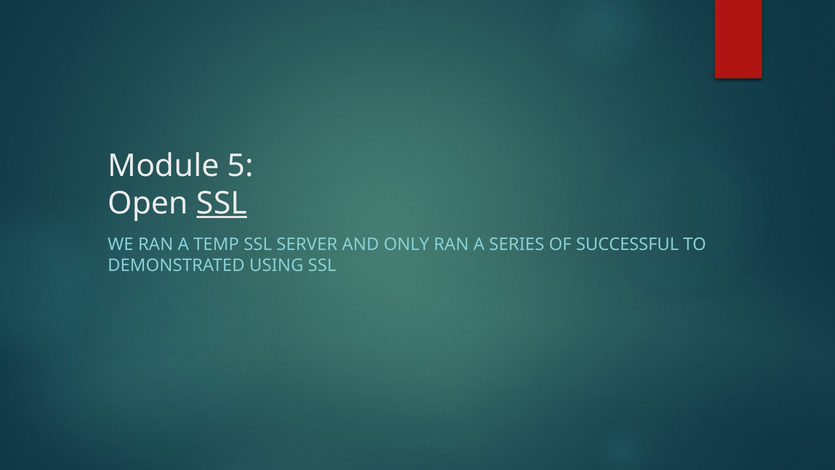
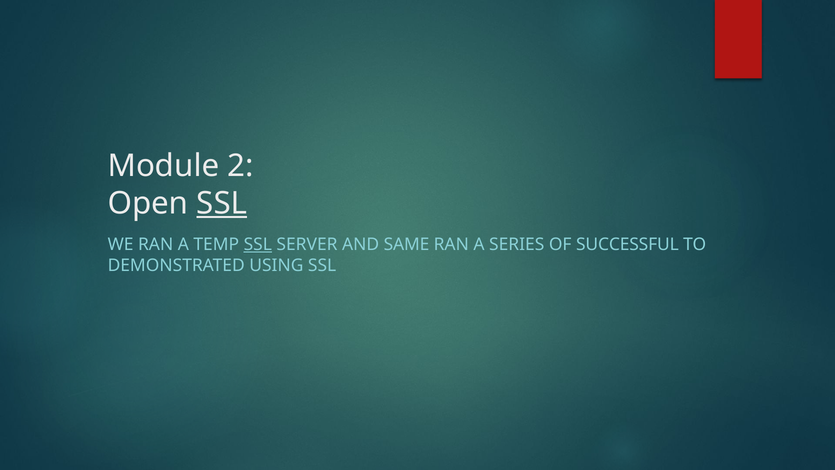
5: 5 -> 2
SSL at (258, 244) underline: none -> present
ONLY: ONLY -> SAME
